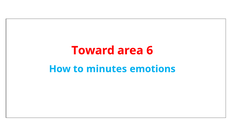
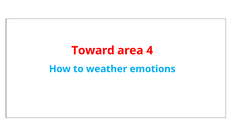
6: 6 -> 4
minutes: minutes -> weather
